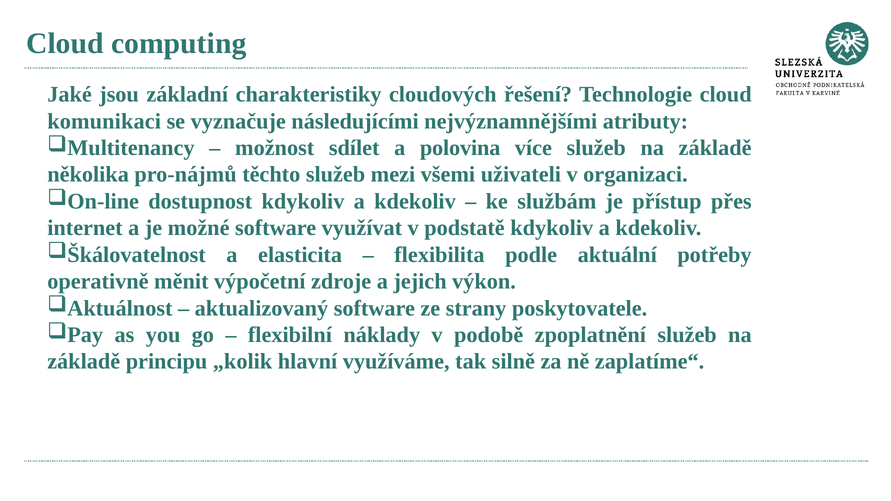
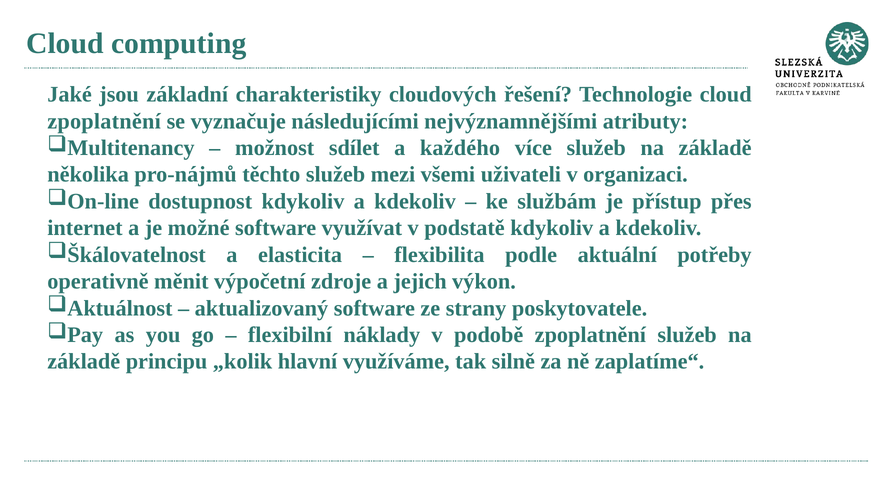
komunikaci at (104, 121): komunikaci -> zpoplatnění
polovina: polovina -> každého
